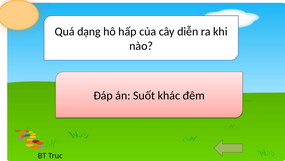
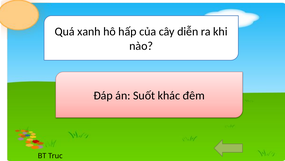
dạng: dạng -> xanh
